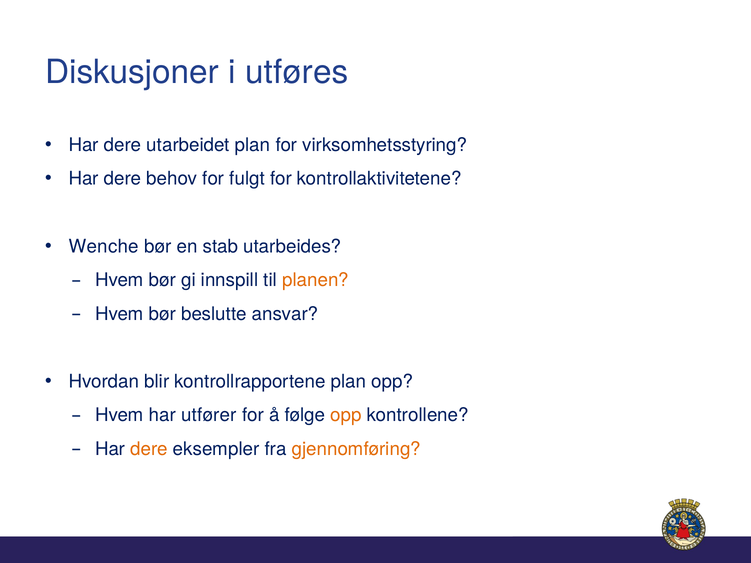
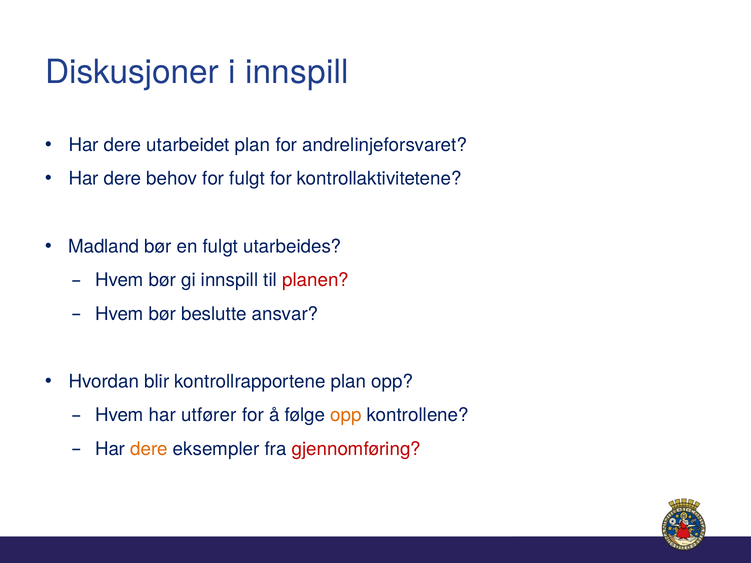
i utføres: utføres -> innspill
virksomhetsstyring: virksomhetsstyring -> andrelinjeforsvaret
Wenche: Wenche -> Madland
en stab: stab -> fulgt
planen colour: orange -> red
gjennomføring colour: orange -> red
